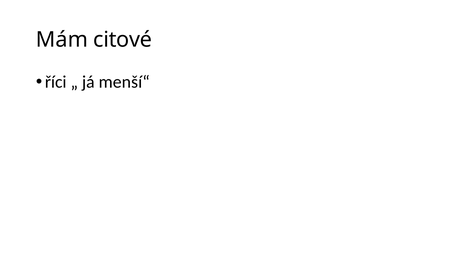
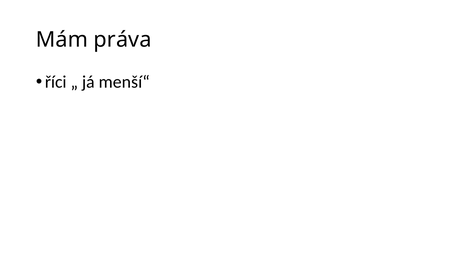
citové: citové -> práva
